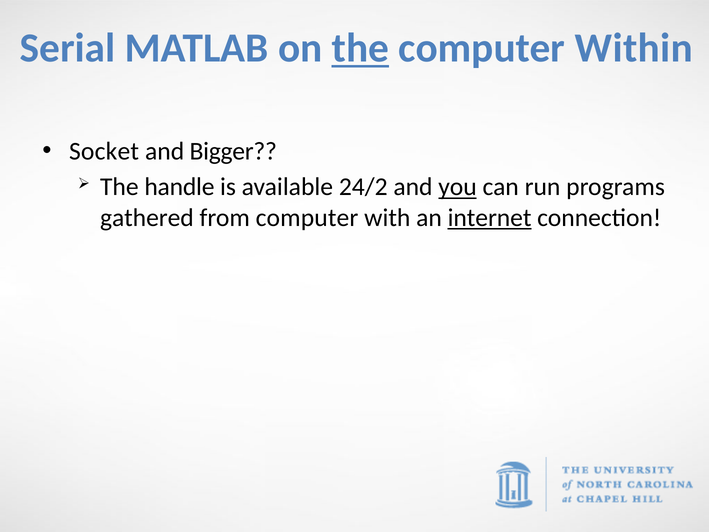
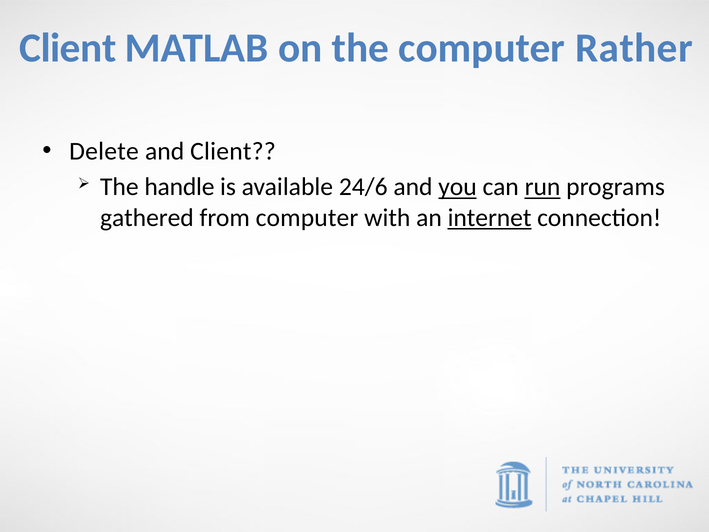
Serial at (68, 48): Serial -> Client
the at (360, 48) underline: present -> none
Within: Within -> Rather
Socket: Socket -> Delete
and Bigger: Bigger -> Client
24/2: 24/2 -> 24/6
run underline: none -> present
